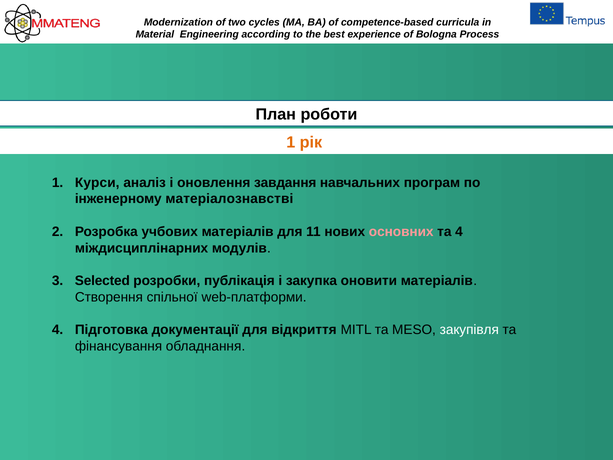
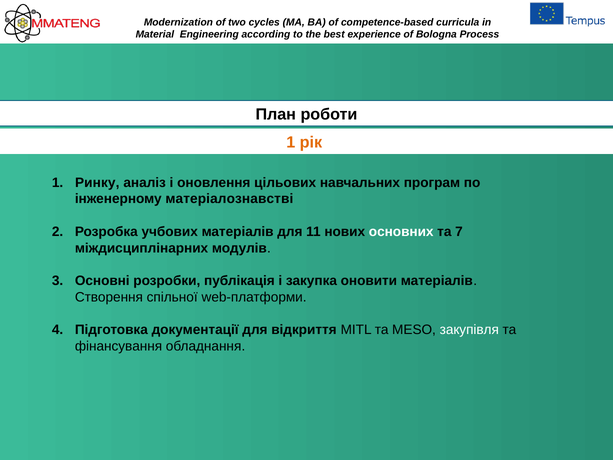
Курси: Курси -> Ринку
завдання: завдання -> цільових
основних colour: pink -> white
та 4: 4 -> 7
Selected: Selected -> Основні
